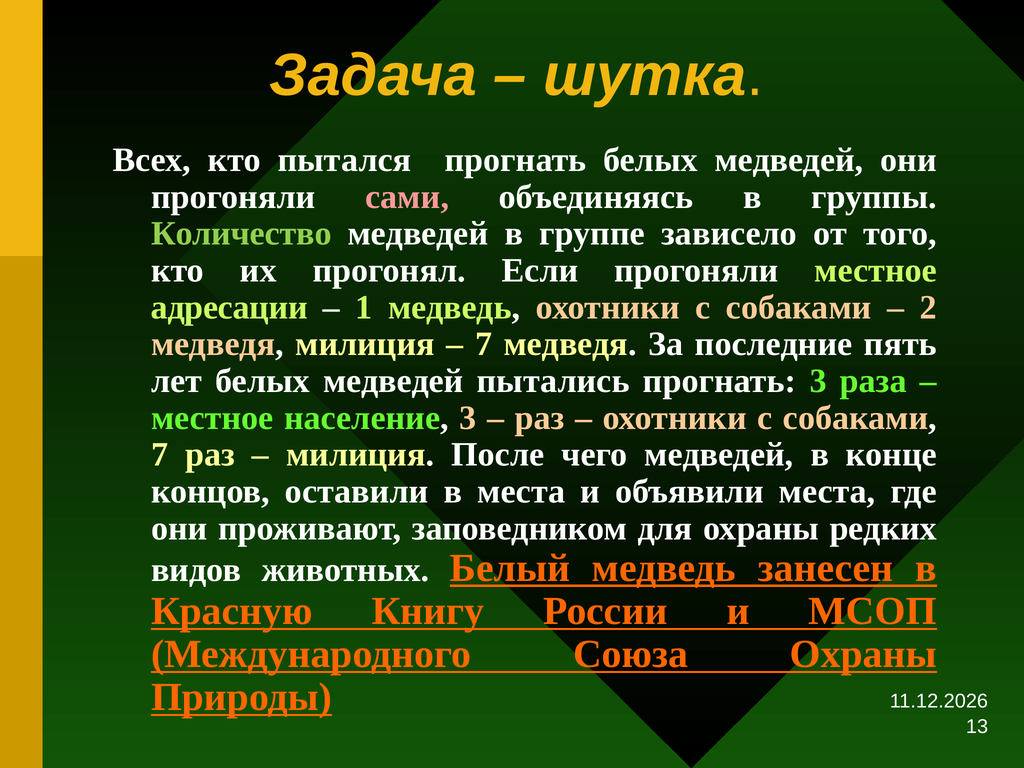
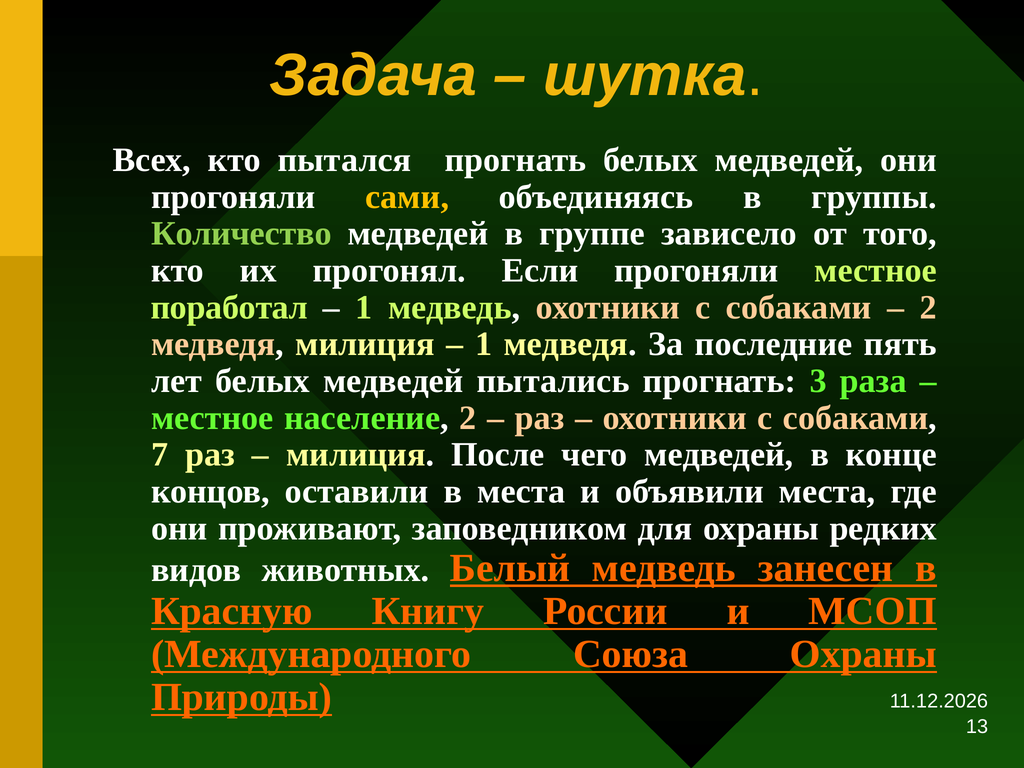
сами colour: pink -> yellow
адресации: адресации -> поработал
7 at (484, 344): 7 -> 1
население 3: 3 -> 2
